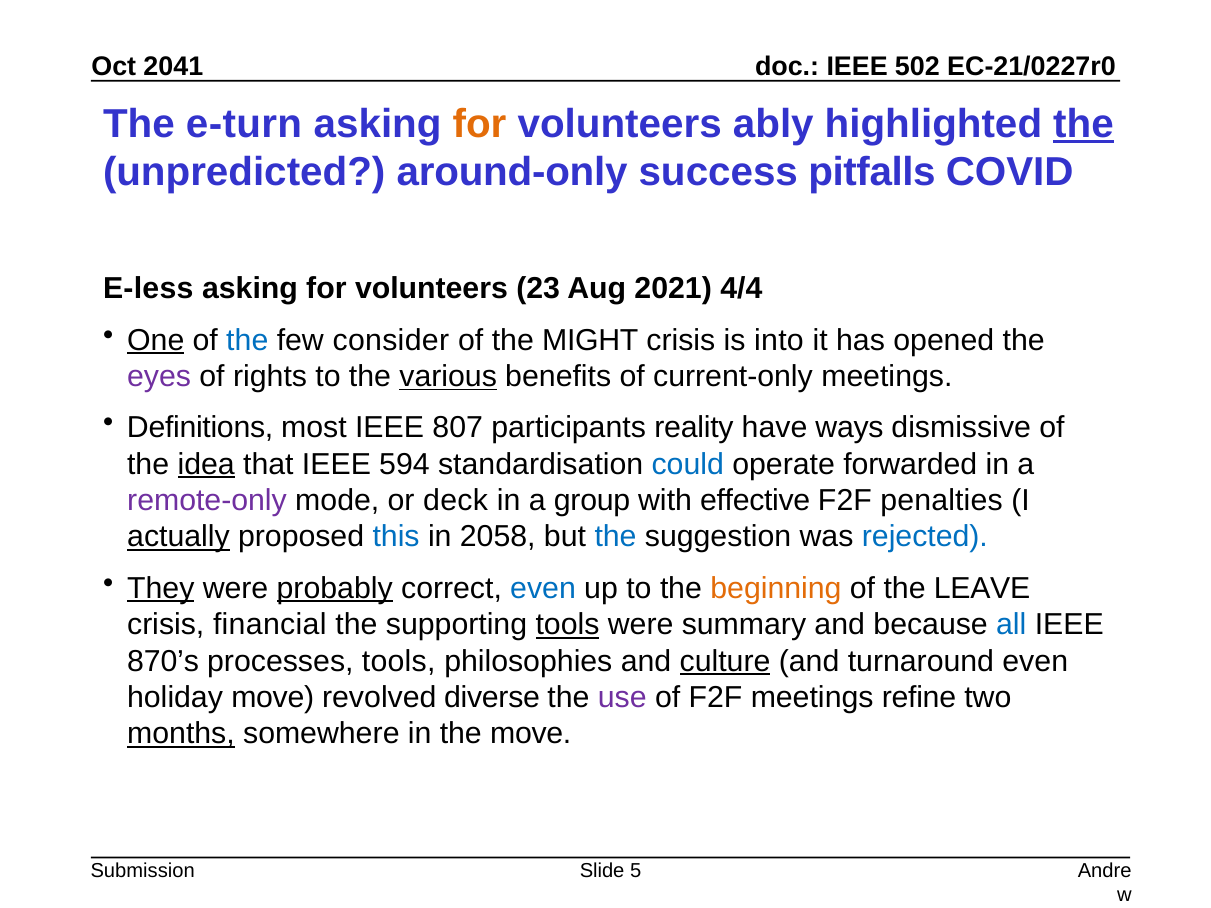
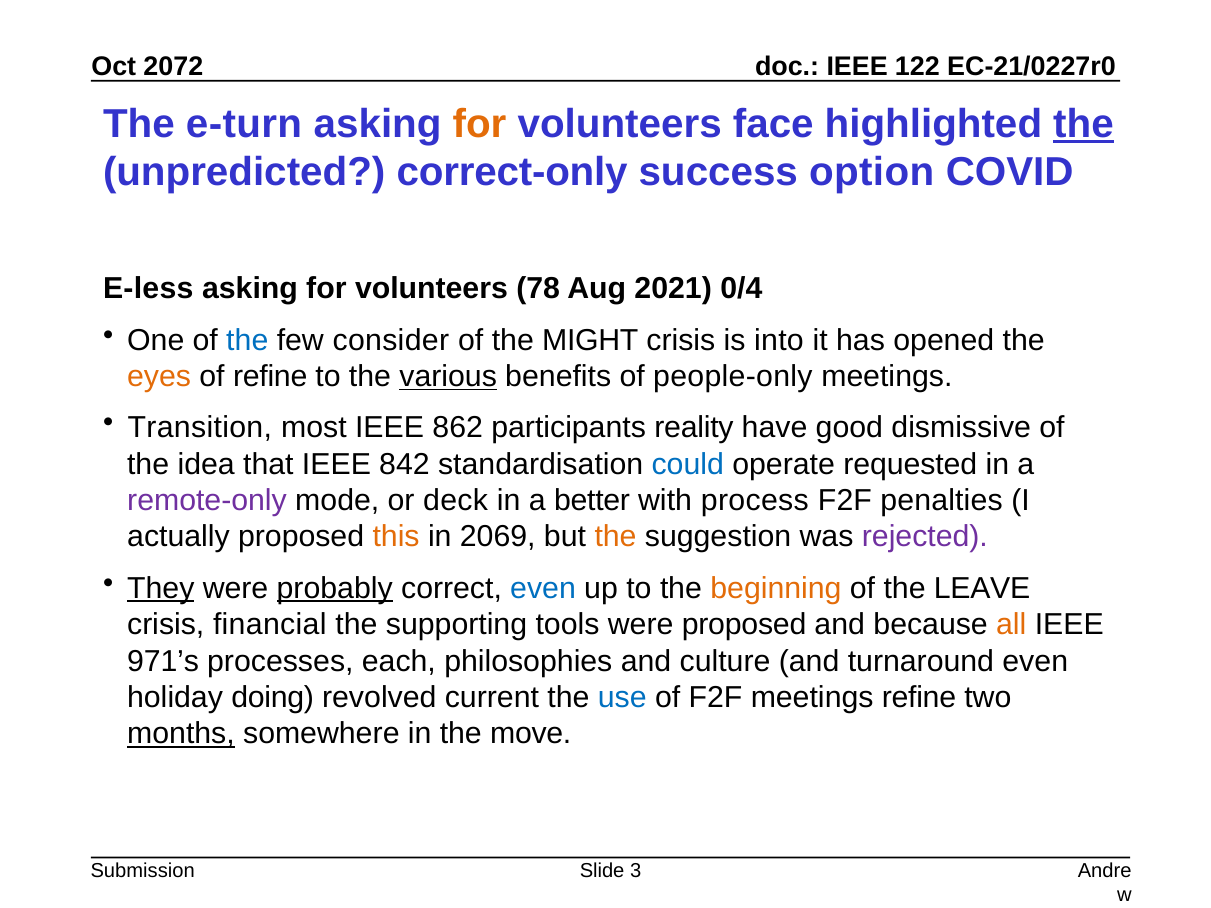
2041: 2041 -> 2072
502: 502 -> 122
ably: ably -> face
around-only: around-only -> correct-only
pitfalls: pitfalls -> option
23: 23 -> 78
4/4: 4/4 -> 0/4
One underline: present -> none
eyes colour: purple -> orange
of rights: rights -> refine
current-only: current-only -> people-only
Definitions: Definitions -> Transition
807: 807 -> 862
ways: ways -> good
idea underline: present -> none
594: 594 -> 842
forwarded: forwarded -> requested
group: group -> better
effective: effective -> process
actually underline: present -> none
this colour: blue -> orange
2058: 2058 -> 2069
the at (616, 537) colour: blue -> orange
rejected colour: blue -> purple
tools at (568, 625) underline: present -> none
were summary: summary -> proposed
all colour: blue -> orange
870’s: 870’s -> 971’s
processes tools: tools -> each
culture underline: present -> none
holiday move: move -> doing
diverse: diverse -> current
use colour: purple -> blue
5: 5 -> 3
